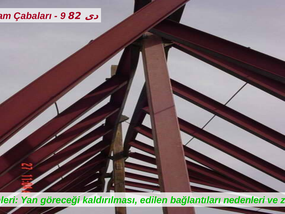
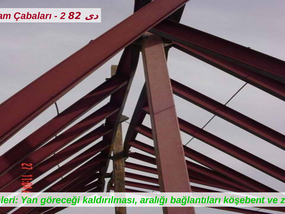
9: 9 -> 2
edilen: edilen -> aralığı
bağlantıları nedenleri: nedenleri -> köşebent
